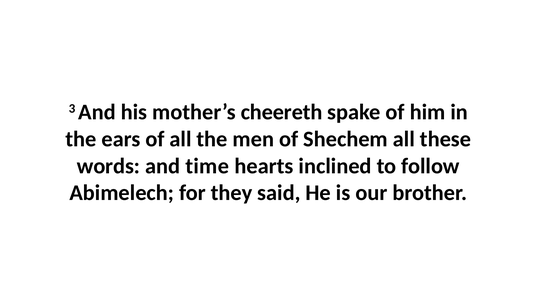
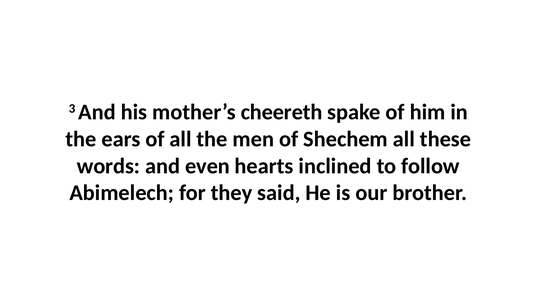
time: time -> even
